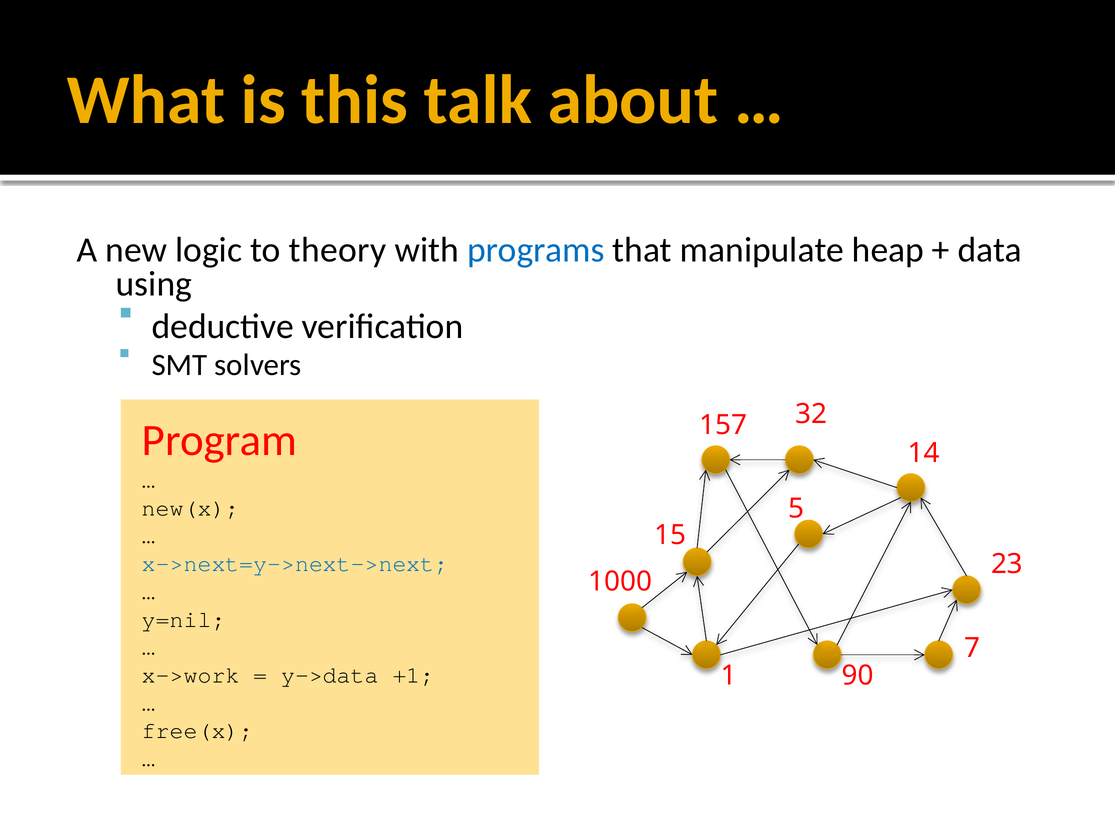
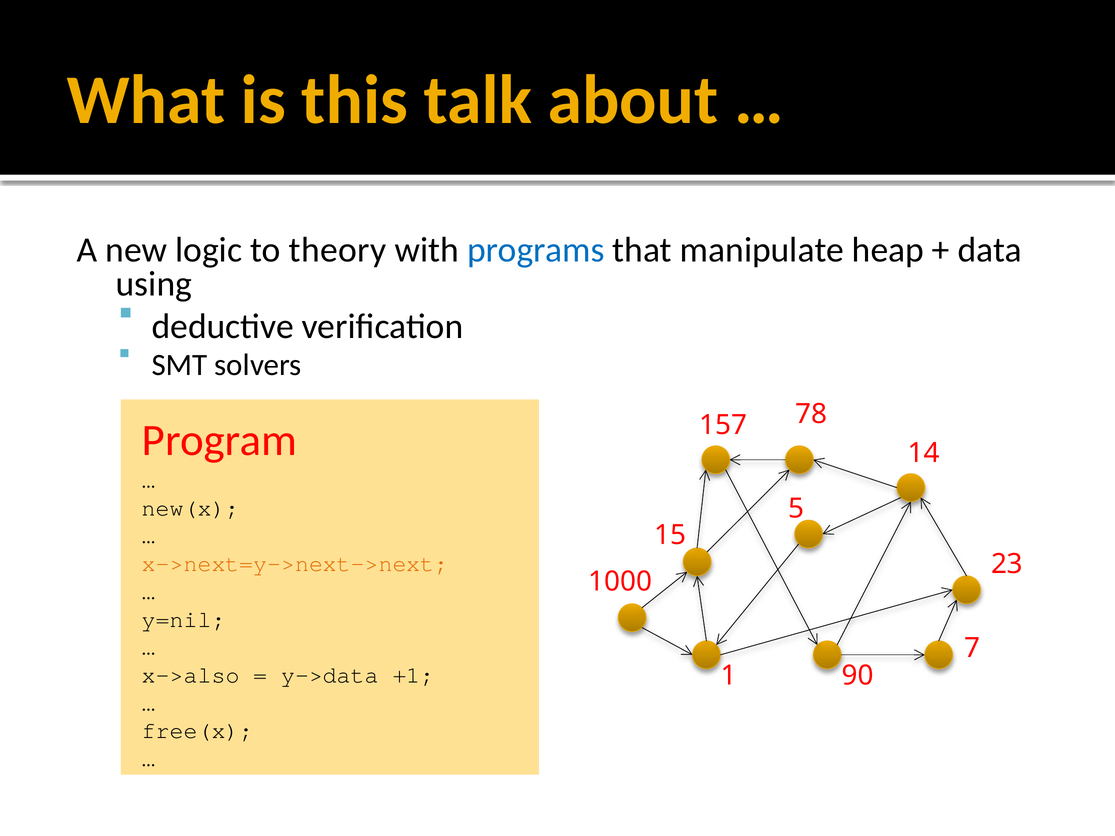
32: 32 -> 78
x->next=y->next->next colour: blue -> orange
x->work: x->work -> x->also
